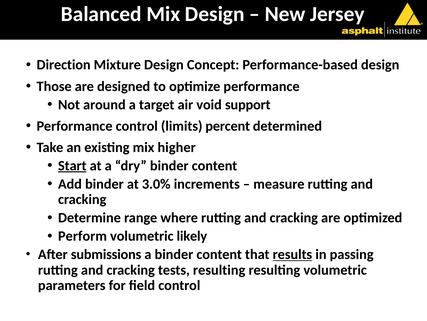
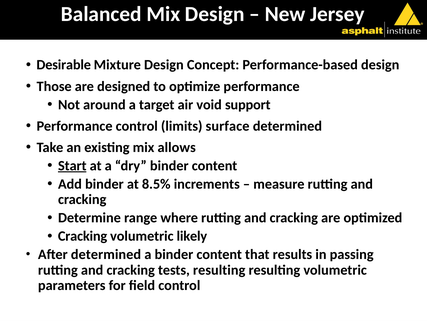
Direction: Direction -> Desirable
percent: percent -> surface
higher: higher -> allows
3.0%: 3.0% -> 8.5%
Perform at (82, 236): Perform -> Cracking
After submissions: submissions -> determined
results underline: present -> none
